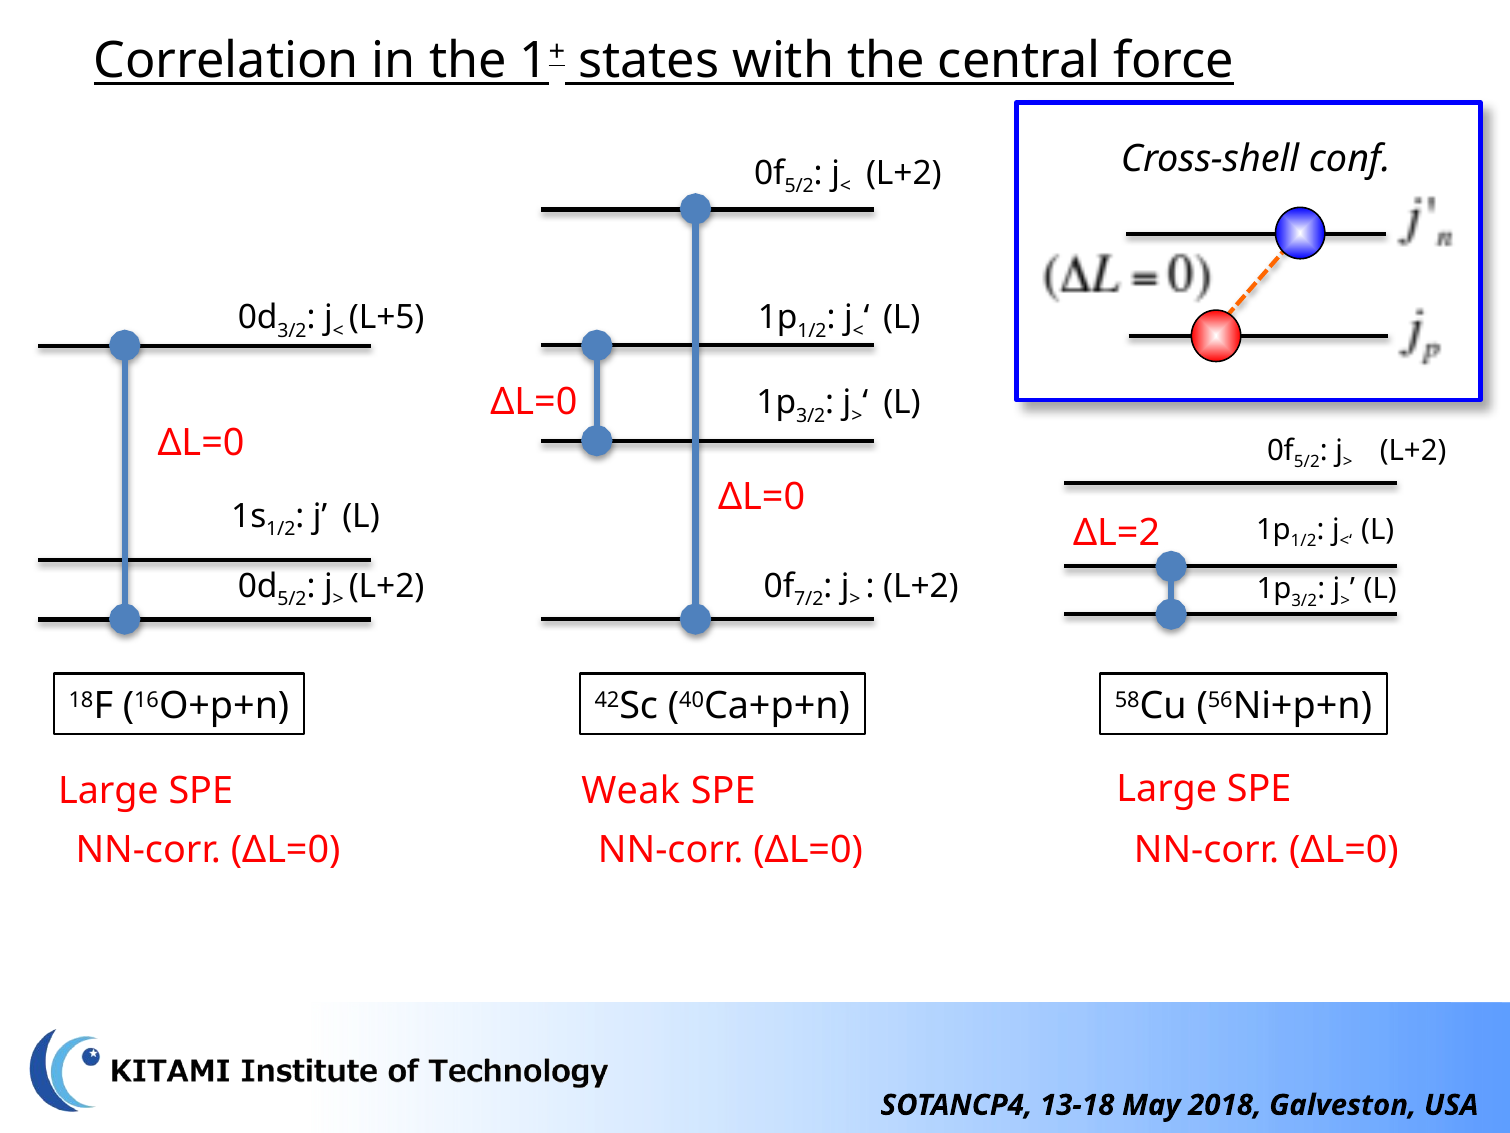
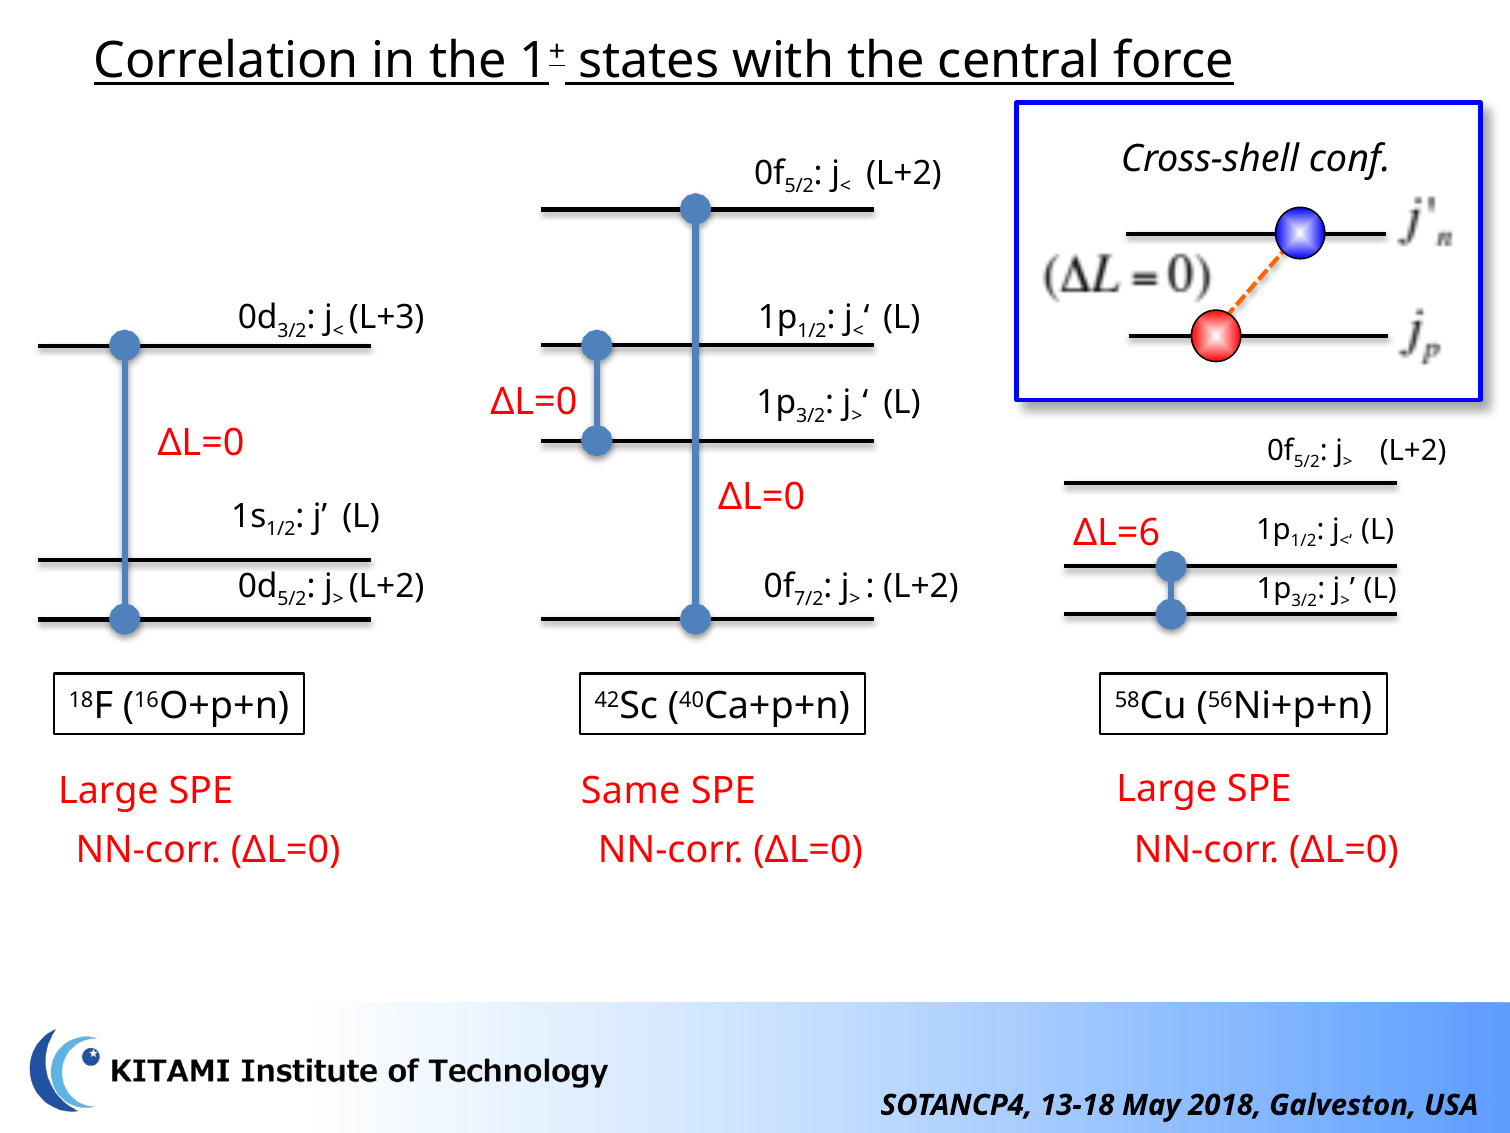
L+5: L+5 -> L+3
ΔL=2: ΔL=2 -> ΔL=6
Weak: Weak -> Same
